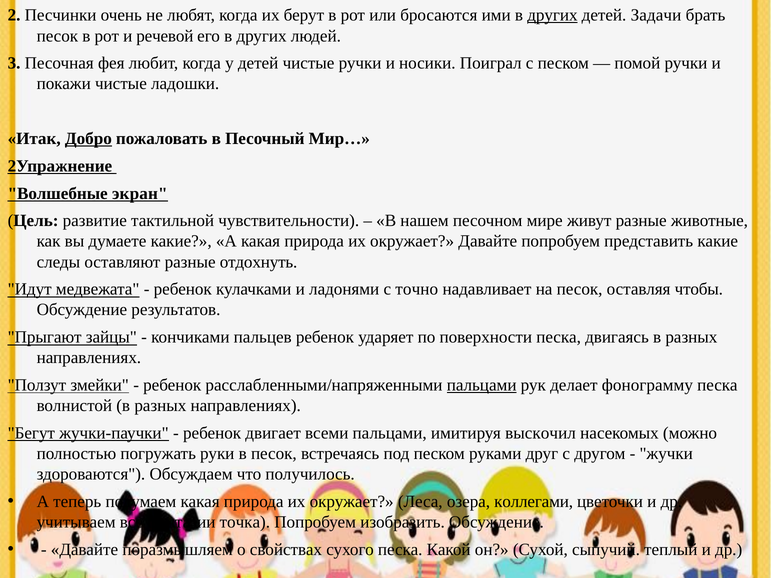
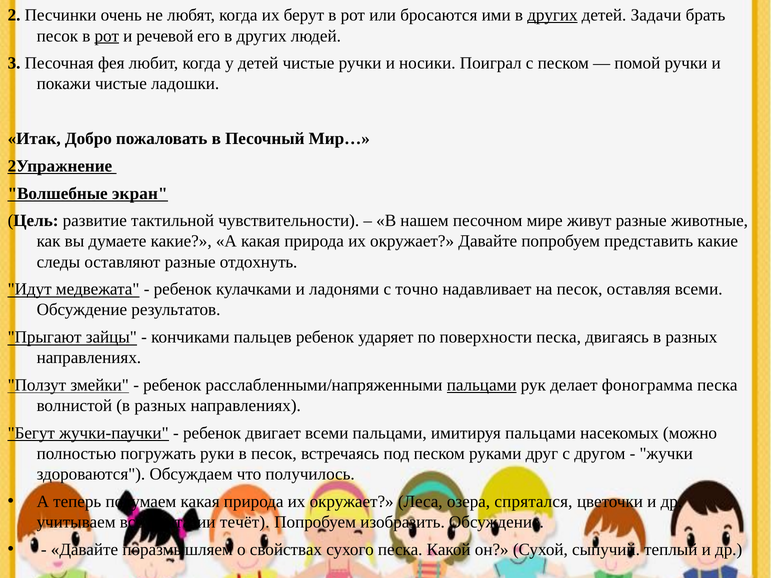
рот at (107, 36) underline: none -> present
Добро underline: present -> none
оставляя чтобы: чтобы -> всеми
фонограмму: фонограмму -> фонограмма
имитируя выскочил: выскочил -> пальцами
коллегами: коллегами -> спрятался
точка: точка -> течёт
